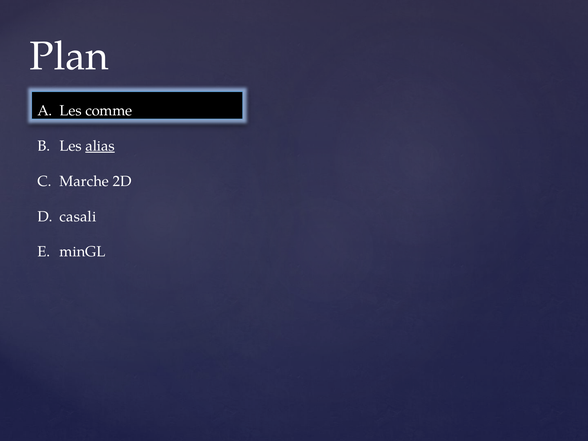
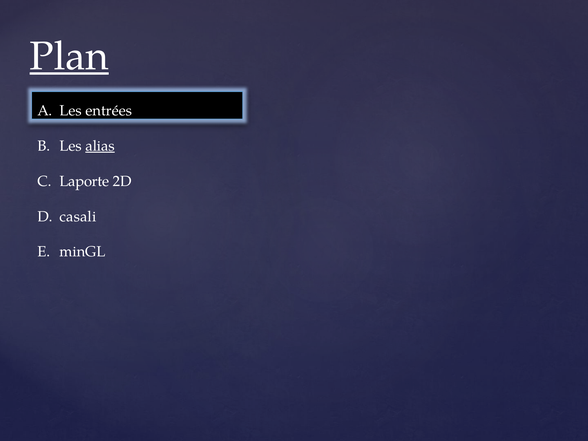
Plan underline: none -> present
comme: comme -> entrées
Marche: Marche -> Laporte
